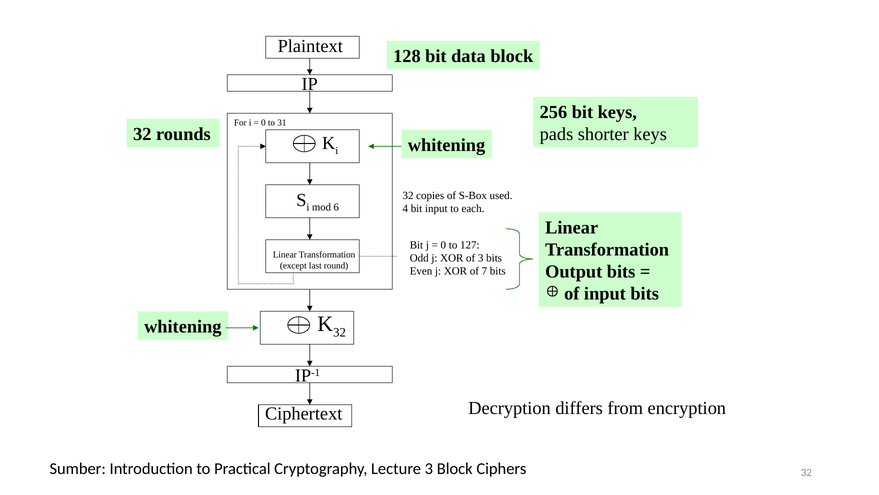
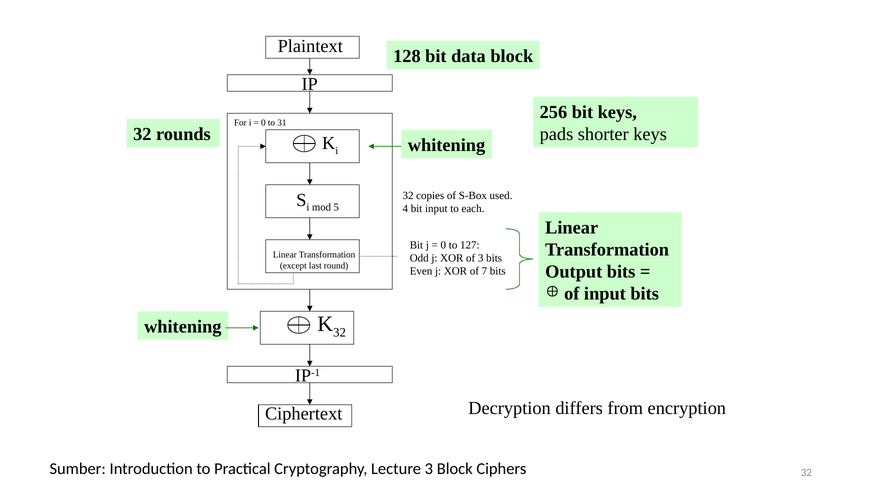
6: 6 -> 5
